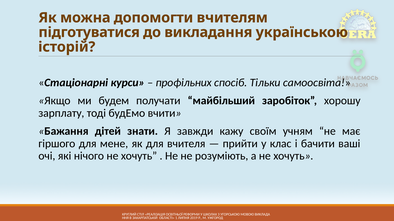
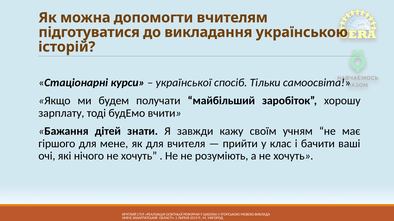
профільних: профільних -> української
